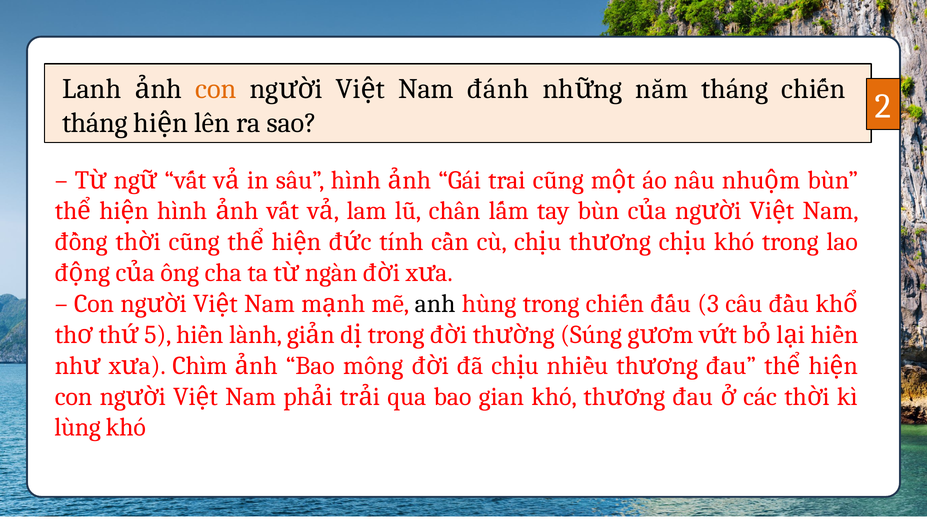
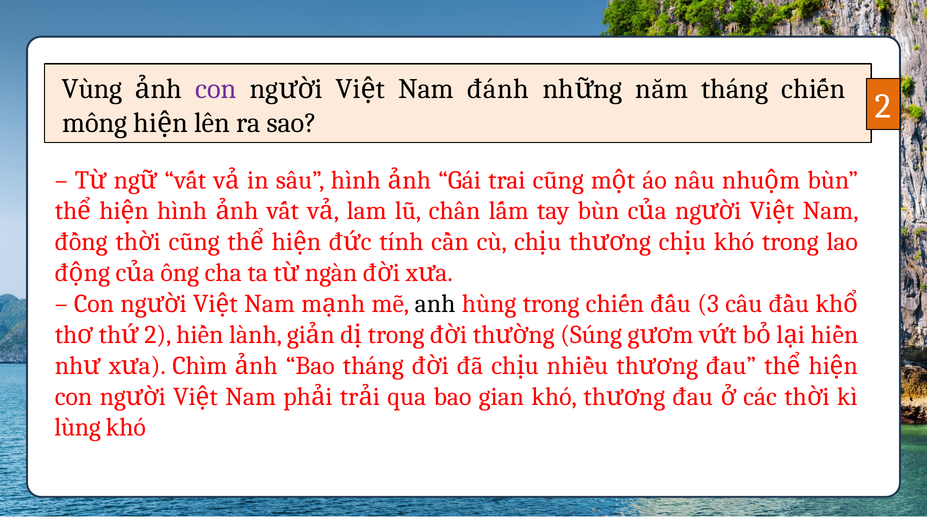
Lanh: Lanh -> Vùng
con at (216, 89) colour: orange -> purple
tháng at (95, 123): tháng -> mông
5 at (158, 334): 5 -> 2
Bao mông: mông -> tháng
